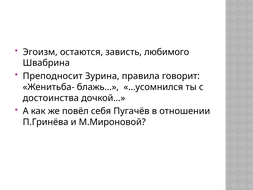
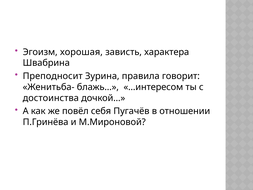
остаются: остаются -> хорошая
любимого: любимого -> характера
…усомнился: …усомнился -> …интересом
